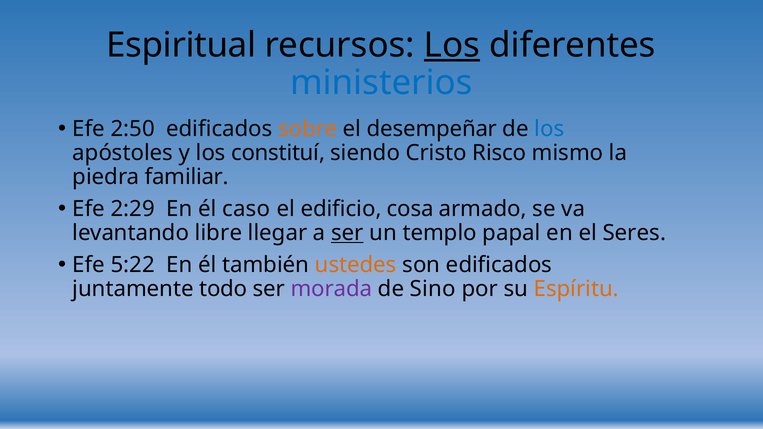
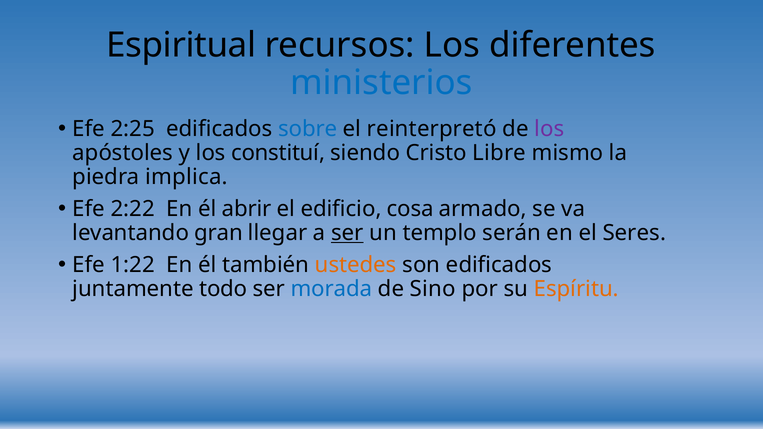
Los at (452, 45) underline: present -> none
2:50: 2:50 -> 2:25
sobre colour: orange -> blue
desempeñar: desempeñar -> reinterpretó
los at (549, 129) colour: blue -> purple
Risco: Risco -> Libre
familiar: familiar -> implica
2:29: 2:29 -> 2:22
caso: caso -> abrir
libre: libre -> gran
papal: papal -> serán
5:22: 5:22 -> 1:22
morada colour: purple -> blue
